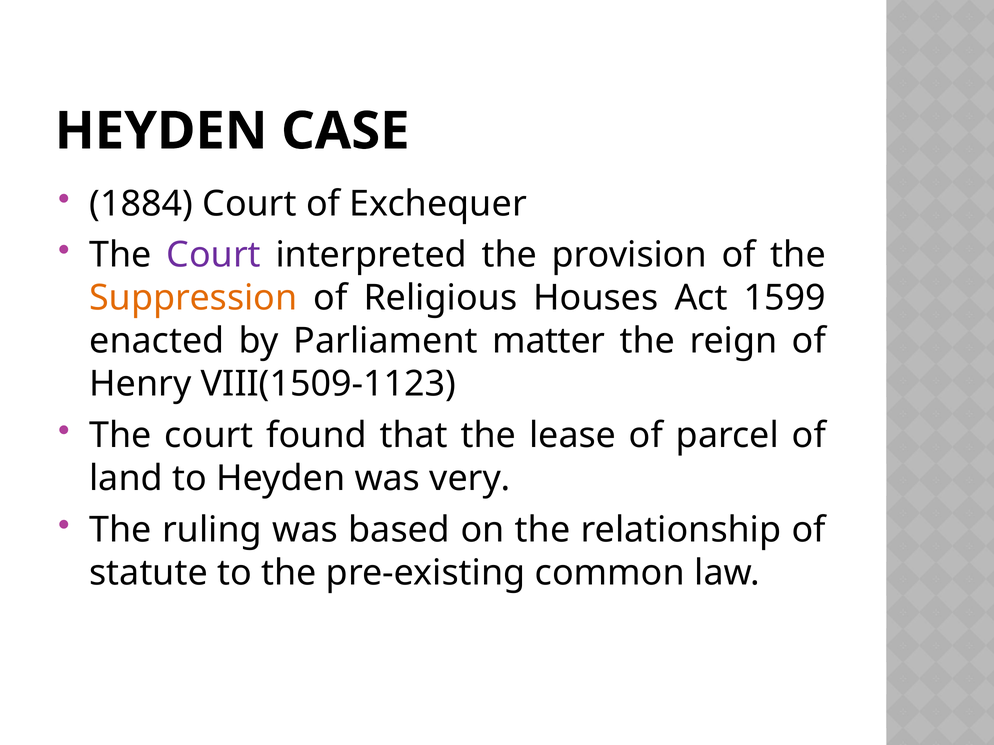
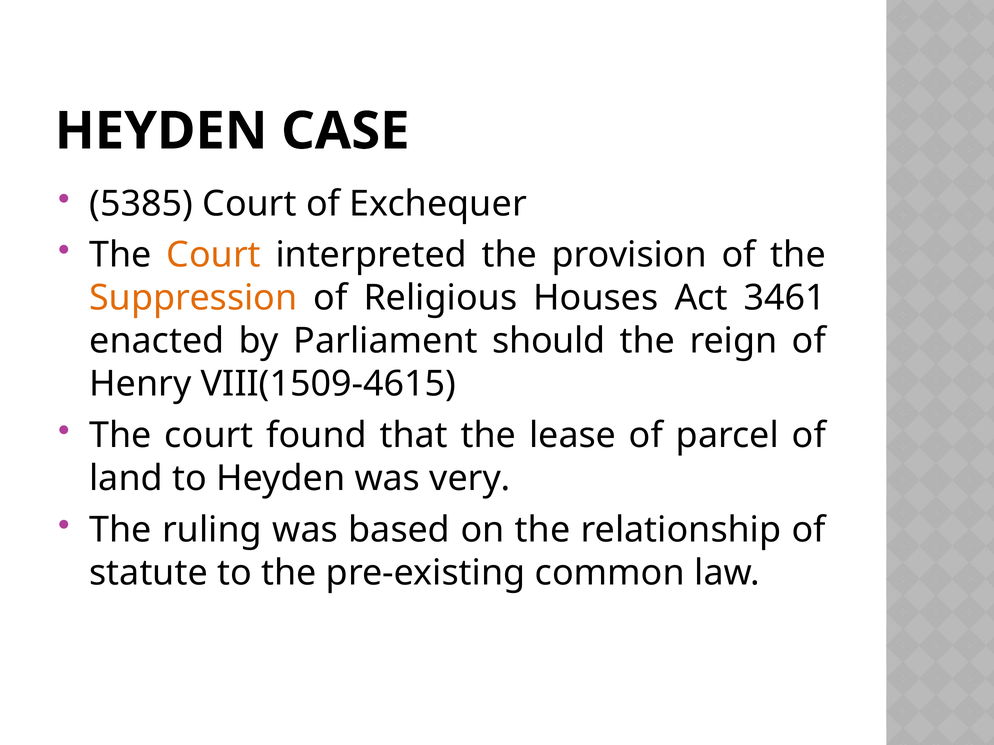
1884: 1884 -> 5385
Court at (214, 255) colour: purple -> orange
1599: 1599 -> 3461
matter: matter -> should
VIII(1509-1123: VIII(1509-1123 -> VIII(1509-4615
